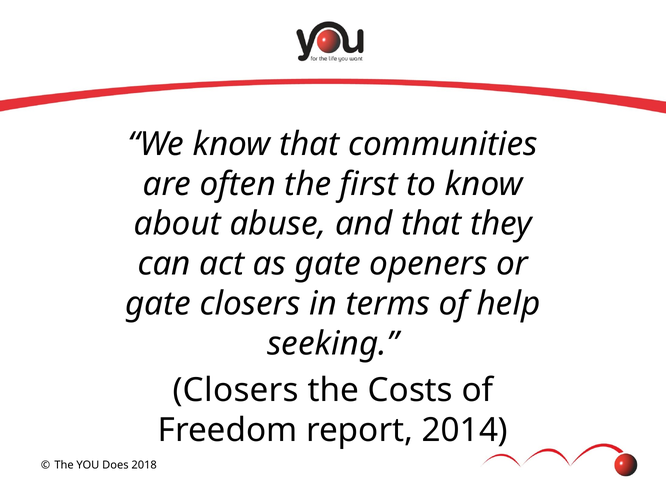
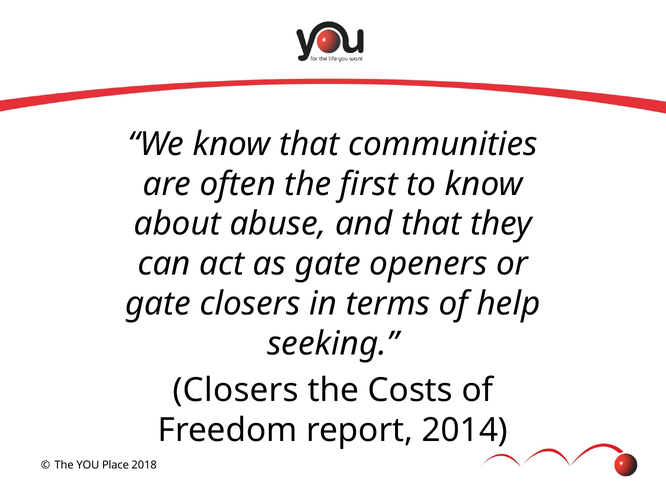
Does: Does -> Place
